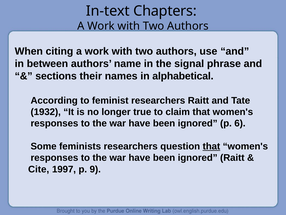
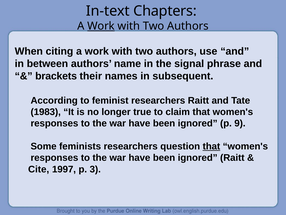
Work at (101, 26) underline: none -> present
sections: sections -> brackets
alphabetical: alphabetical -> subsequent
1932: 1932 -> 1983
6: 6 -> 9
9: 9 -> 3
